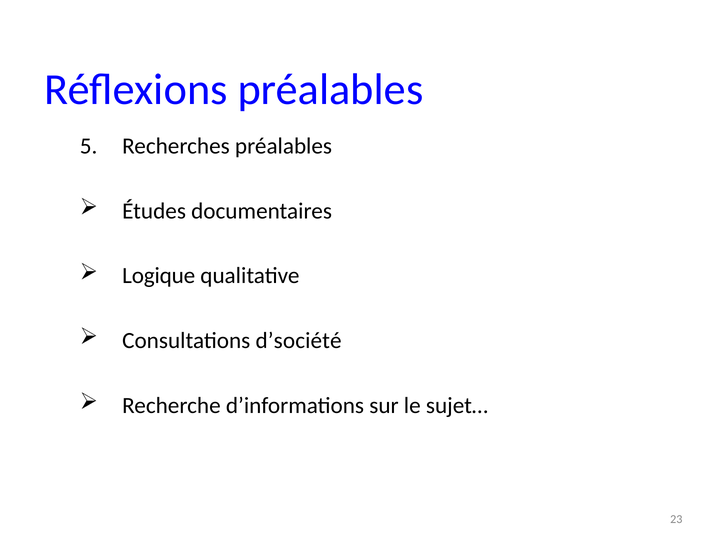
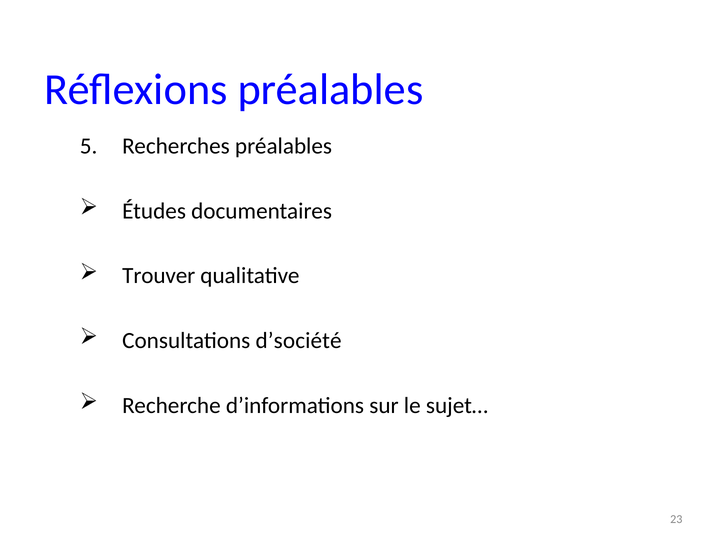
Logique: Logique -> Trouver
